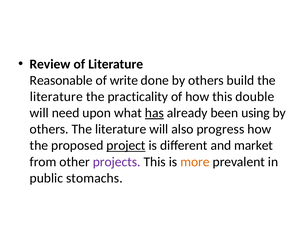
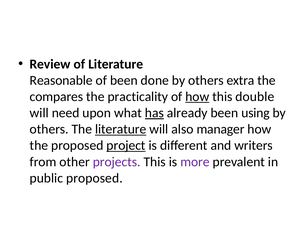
of write: write -> been
build: build -> extra
literature at (56, 97): literature -> compares
how at (197, 97) underline: none -> present
literature at (121, 129) underline: none -> present
progress: progress -> manager
market: market -> writers
more colour: orange -> purple
public stomachs: stomachs -> proposed
